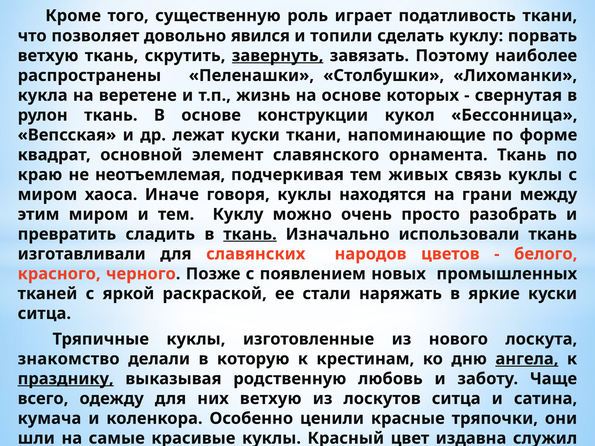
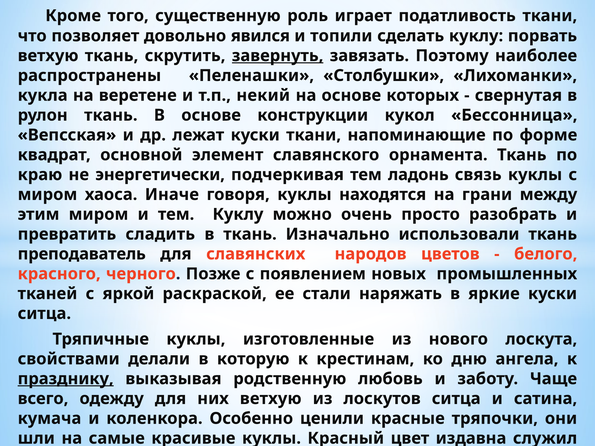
жизнь: жизнь -> некий
неотъемлемая: неотъемлемая -> энергетически
живых: живых -> ладонь
ткань at (250, 234) underline: present -> none
изготавливали: изготавливали -> преподаватель
знакомство: знакомство -> свойствами
ангела underline: present -> none
